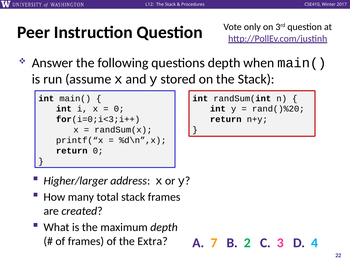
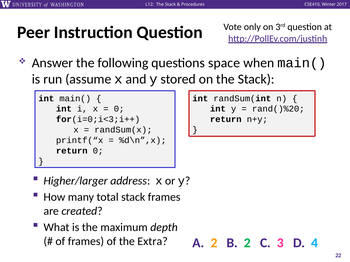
questions depth: depth -> space
A 7: 7 -> 2
